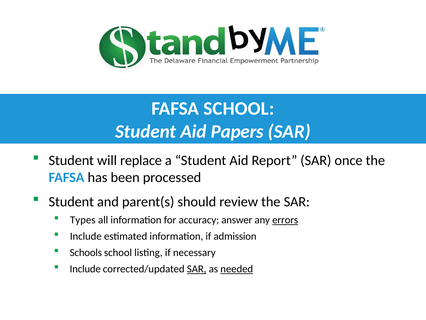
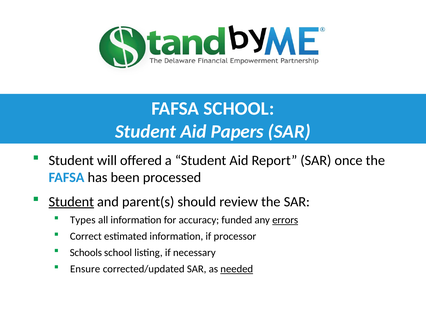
replace: replace -> offered
Student at (71, 201) underline: none -> present
answer: answer -> funded
Include at (86, 236): Include -> Correct
admission: admission -> processor
Include at (85, 269): Include -> Ensure
SAR at (197, 269) underline: present -> none
